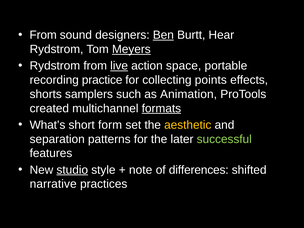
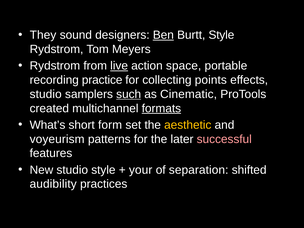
From at (43, 35): From -> They
Burtt Hear: Hear -> Style
Meyers underline: present -> none
shorts at (46, 94): shorts -> studio
such underline: none -> present
Animation: Animation -> Cinematic
separation: separation -> voyeurism
successful colour: light green -> pink
studio at (72, 170) underline: present -> none
note: note -> your
differences: differences -> separation
narrative: narrative -> audibility
